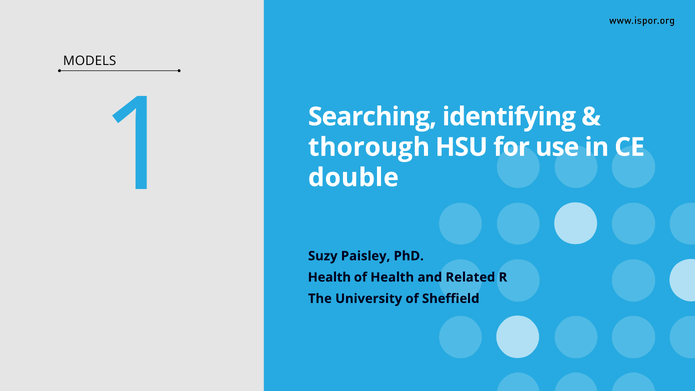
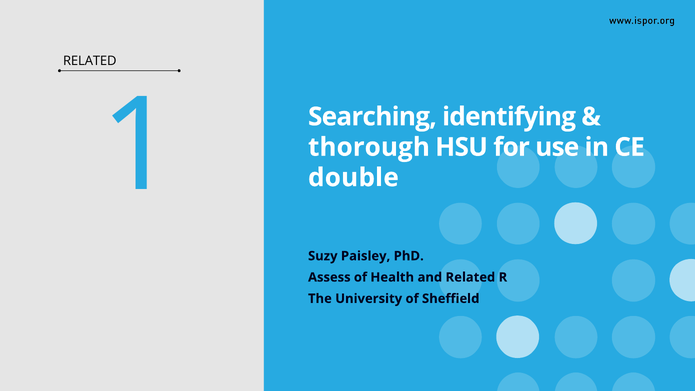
MODELS at (90, 61): MODELS -> RELATED
Health at (329, 277): Health -> Assess
